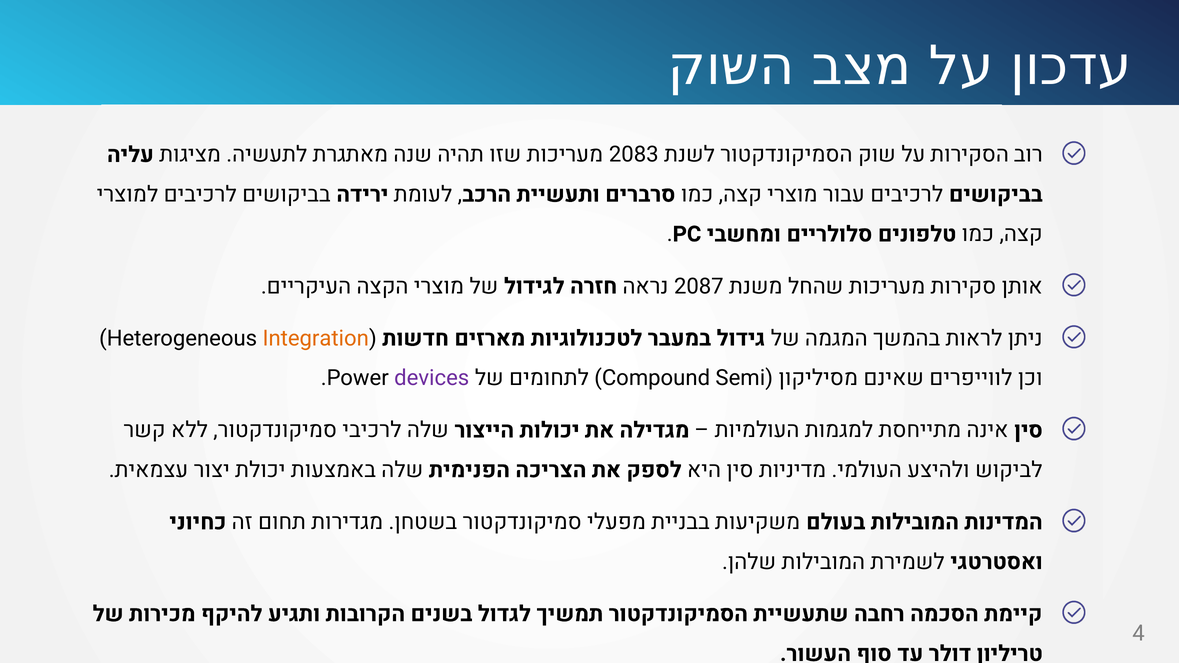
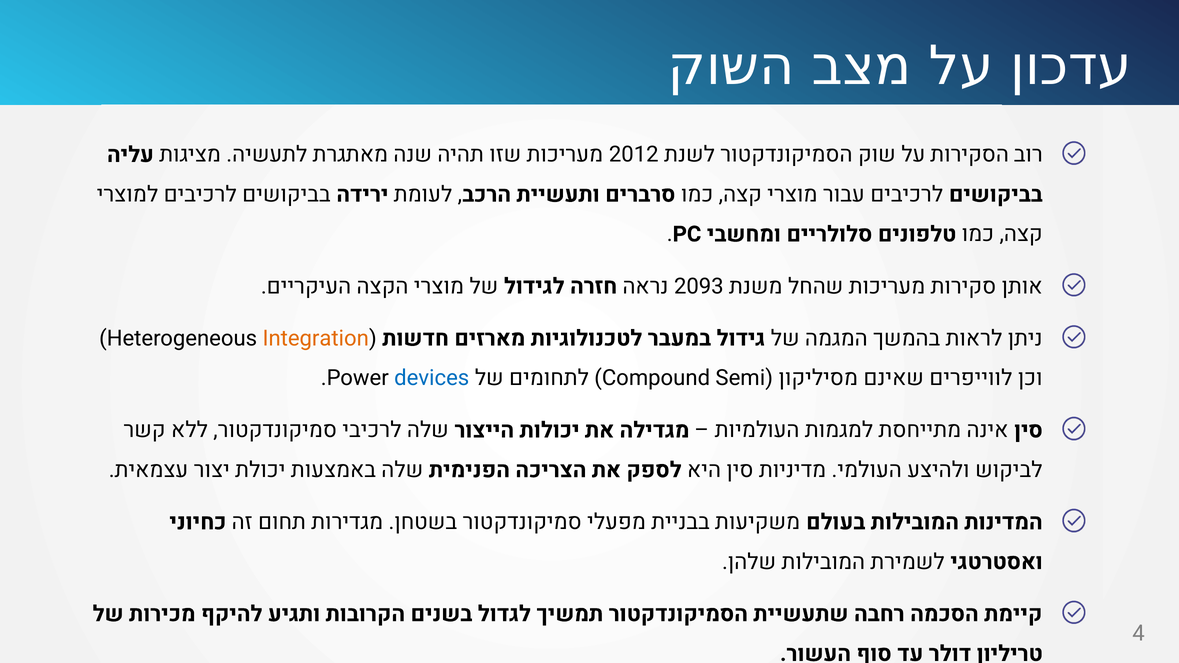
2083: 2083 -> 2012
2087: 2087 -> 2093
devices colour: purple -> blue
